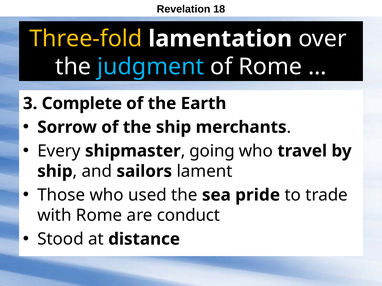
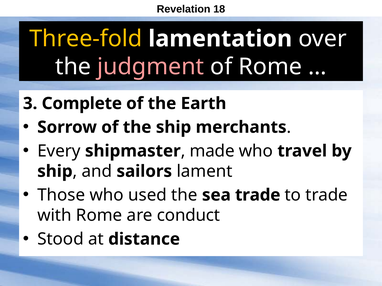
judgment colour: light blue -> pink
going: going -> made
sea pride: pride -> trade
